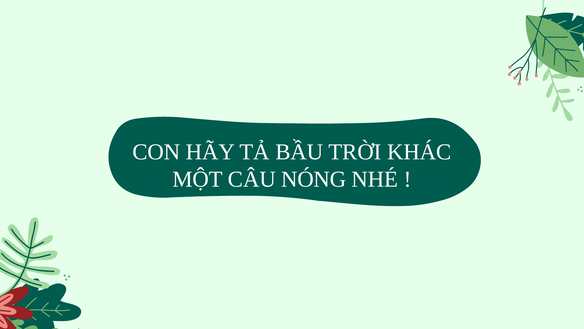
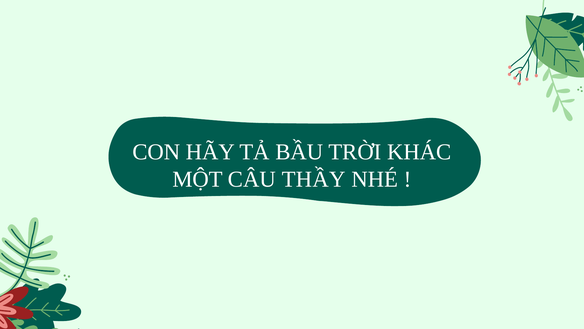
NÓNG: NÓNG -> THẦY
